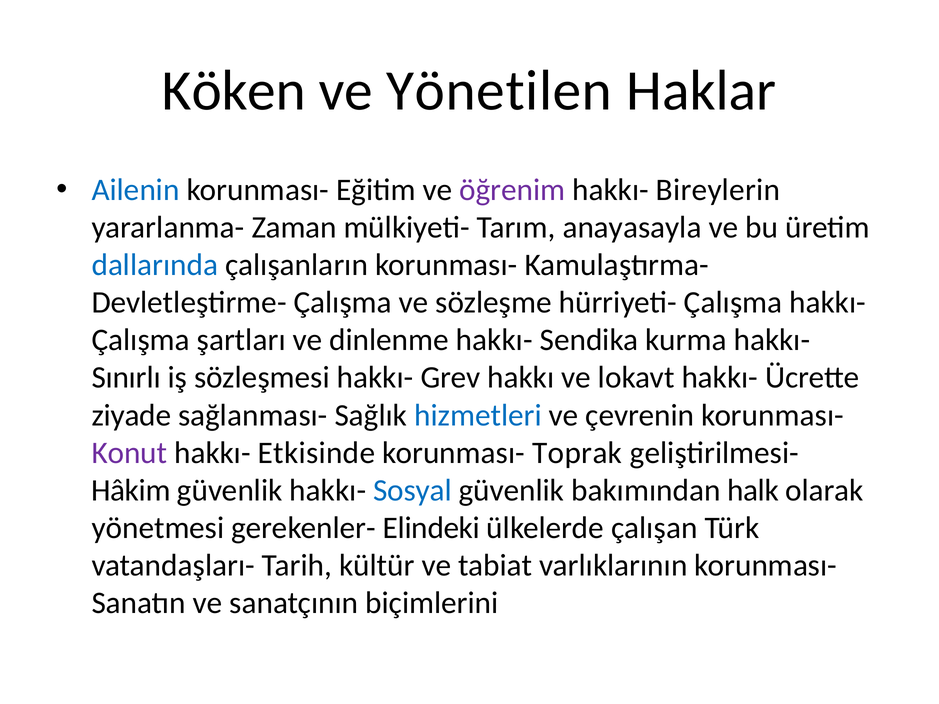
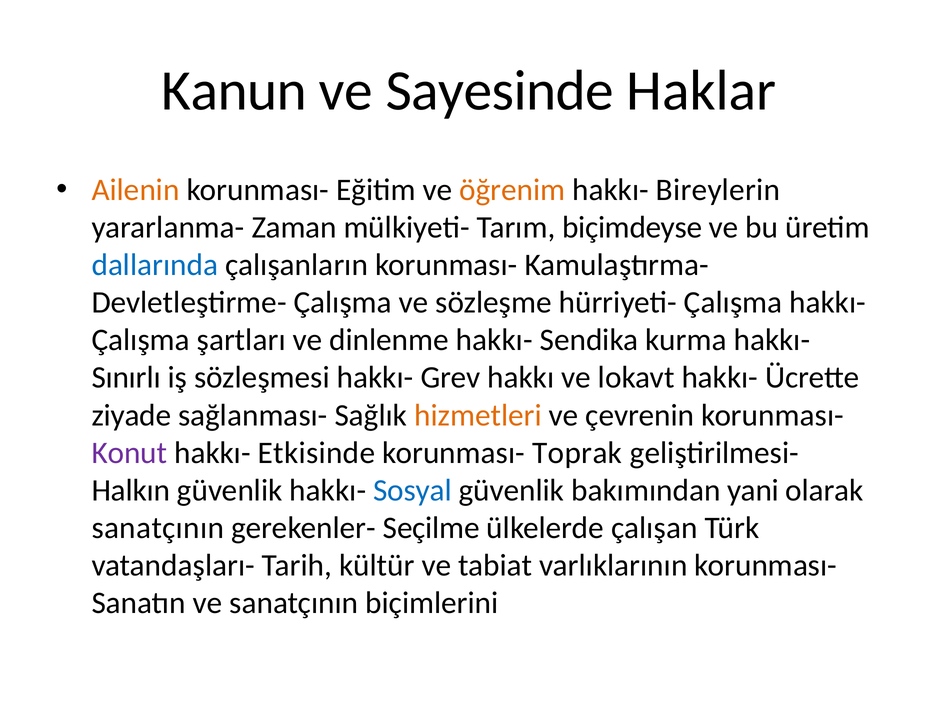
Köken: Köken -> Kanun
Yönetilen: Yönetilen -> Sayesinde
Ailenin colour: blue -> orange
öğrenim colour: purple -> orange
anayasayla: anayasayla -> biçimdeyse
hizmetleri colour: blue -> orange
Hâkim: Hâkim -> Halkın
halk: halk -> yani
yönetmesi at (158, 528): yönetmesi -> sanatçının
Elindeki: Elindeki -> Seçilme
